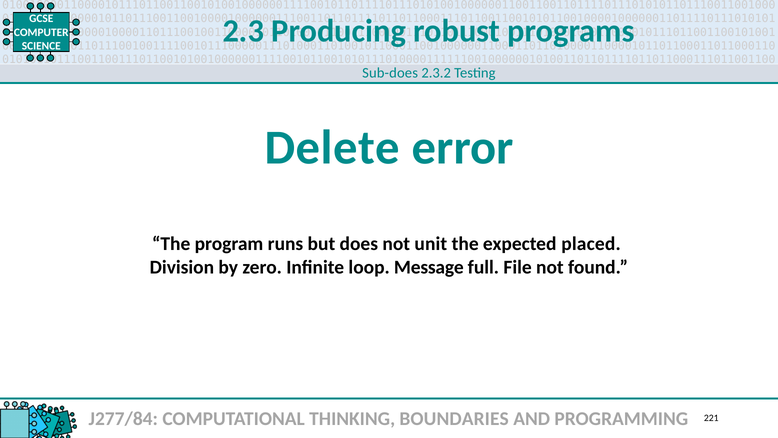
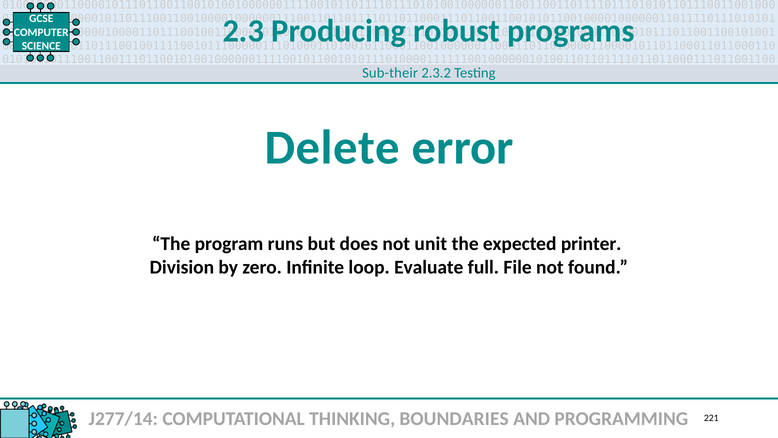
Sub-does: Sub-does -> Sub-their
placed: placed -> printer
Message: Message -> Evaluate
J277/84: J277/84 -> J277/14
